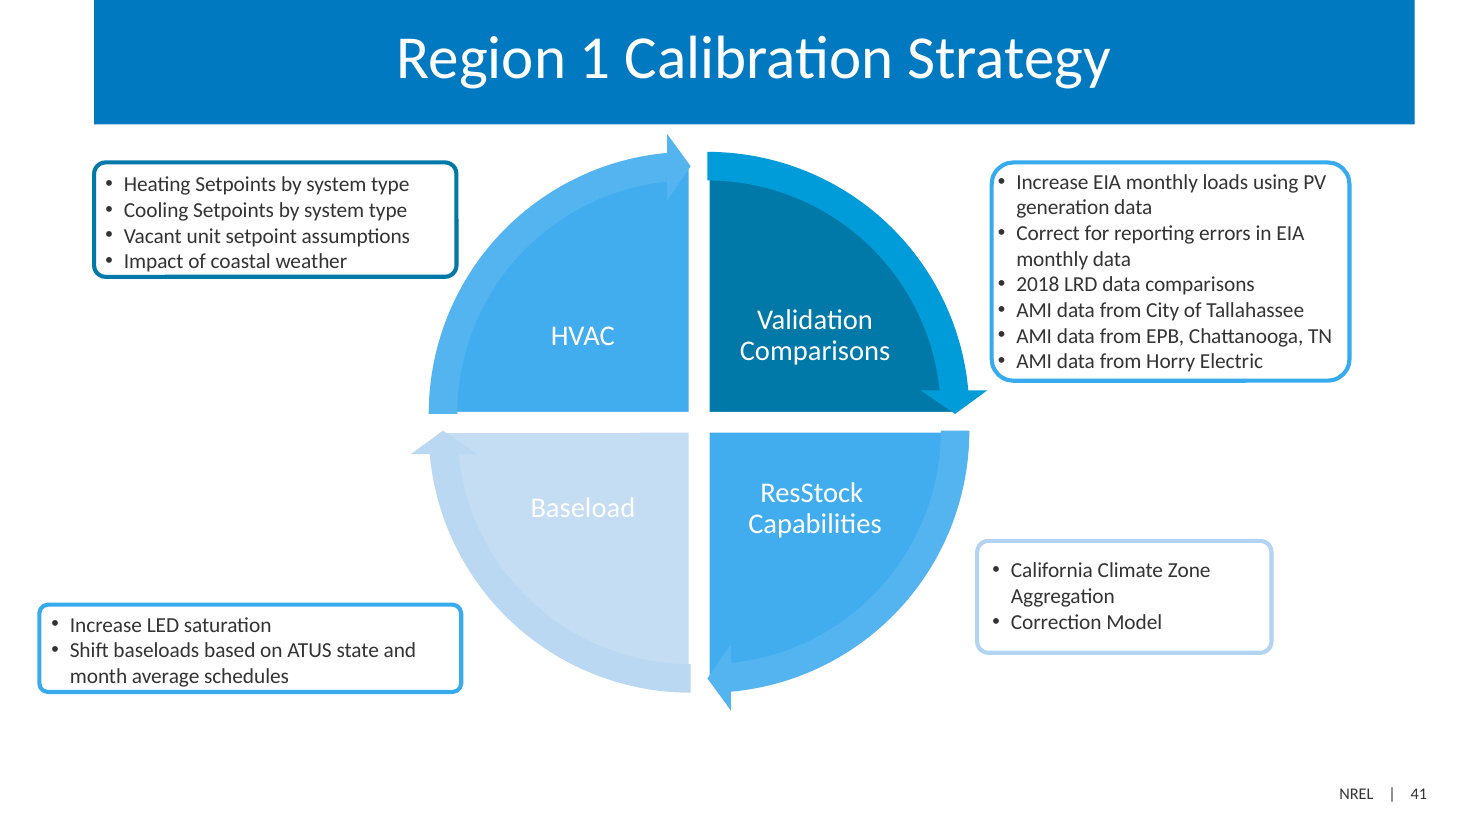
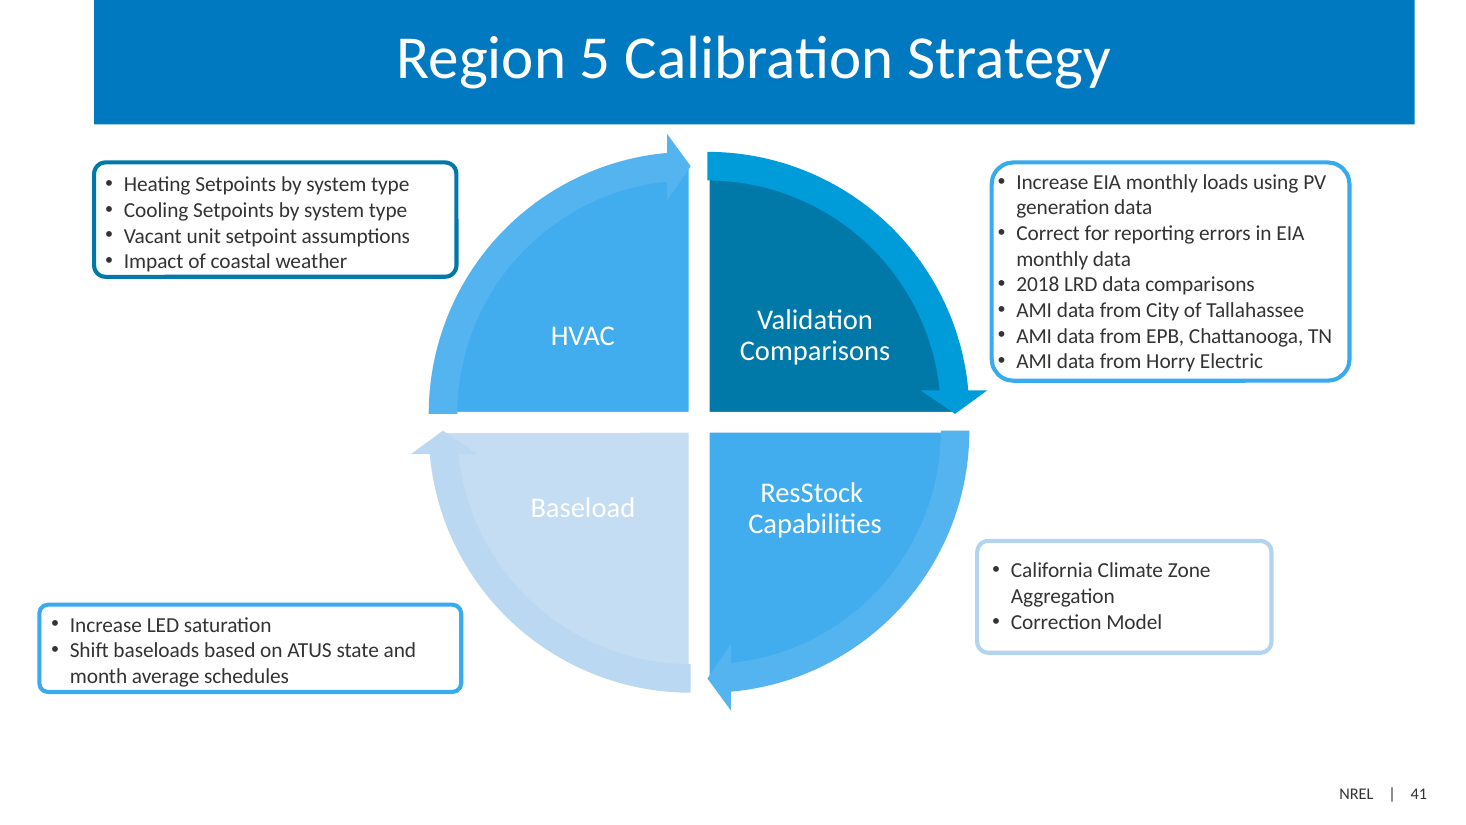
1: 1 -> 5
